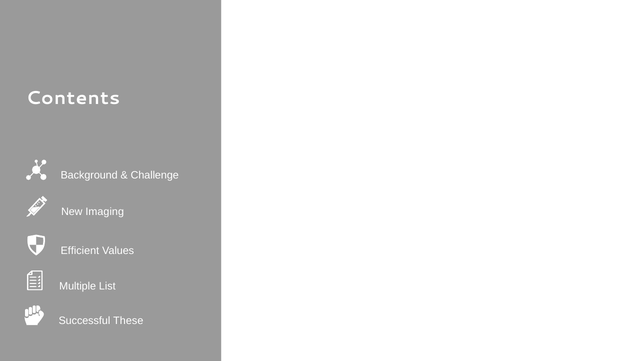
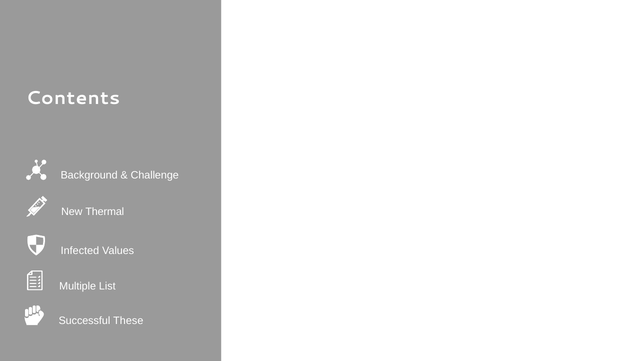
Imaging: Imaging -> Thermal
Efficient: Efficient -> Infected
